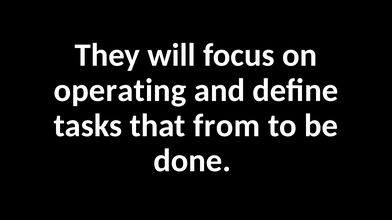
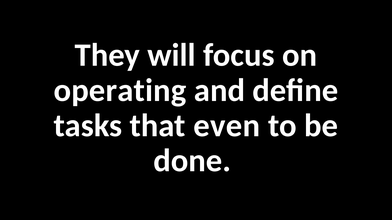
from: from -> even
